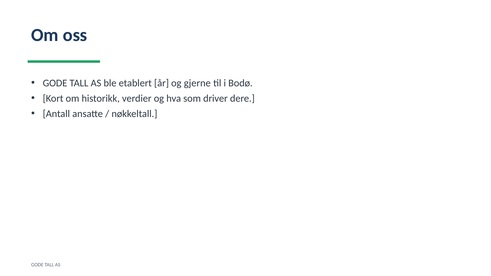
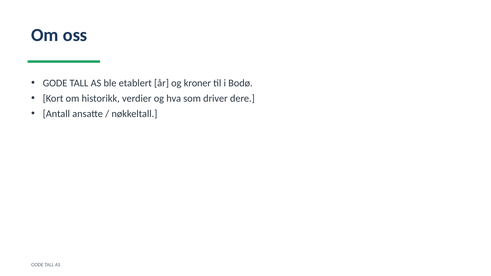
gjerne: gjerne -> kroner
